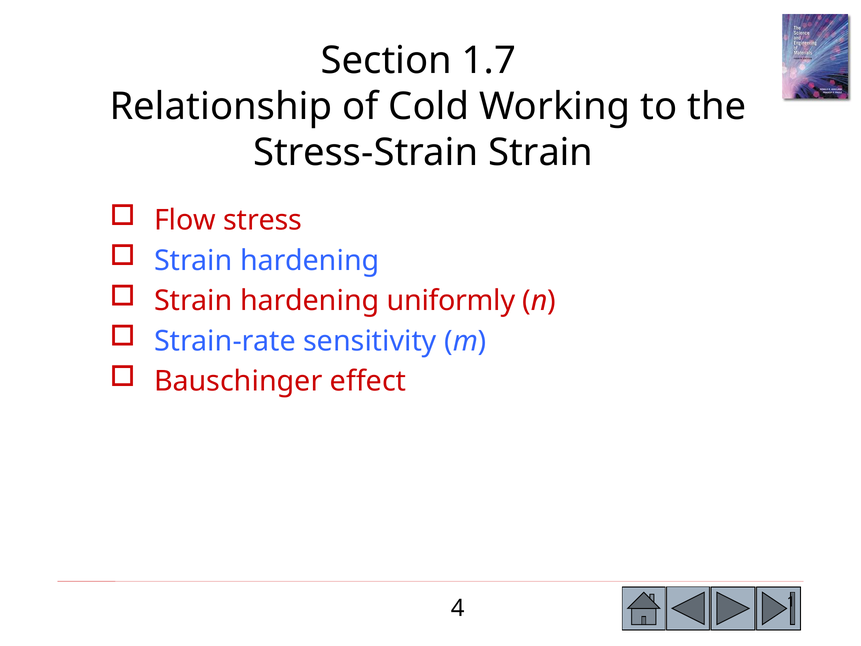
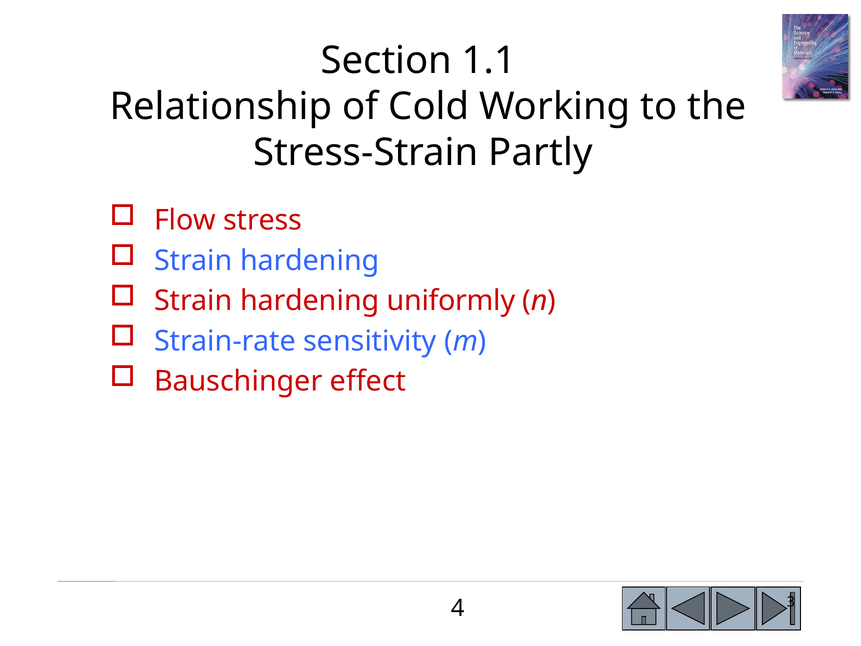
1.7: 1.7 -> 1.1
Stress-Strain Strain: Strain -> Partly
1: 1 -> 3
